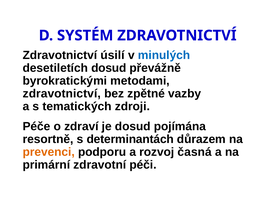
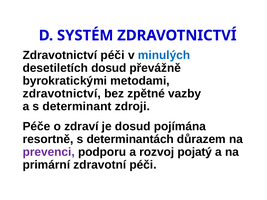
Zdravotnictví úsilí: úsilí -> péči
tematických: tematických -> determinant
prevenci colour: orange -> purple
časná: časná -> pojatý
